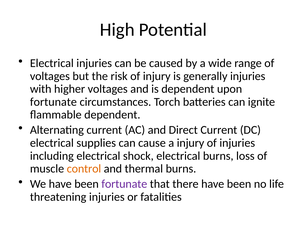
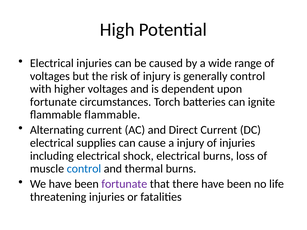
generally injuries: injuries -> control
flammable dependent: dependent -> flammable
control at (84, 169) colour: orange -> blue
